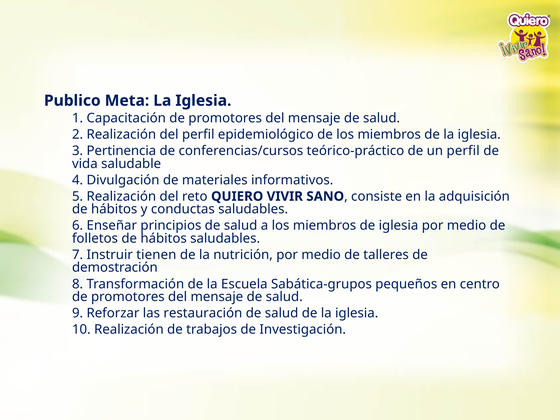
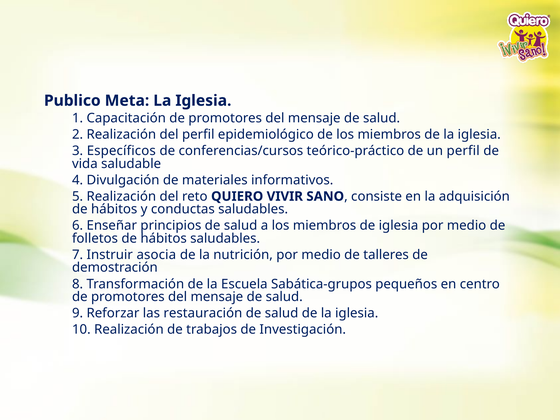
Pertinencia: Pertinencia -> Específicos
tienen: tienen -> asocia
